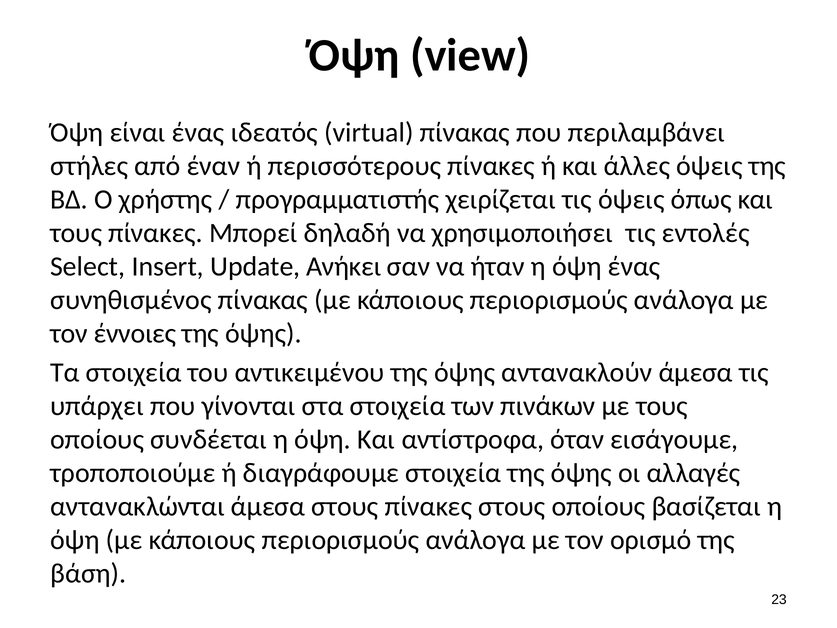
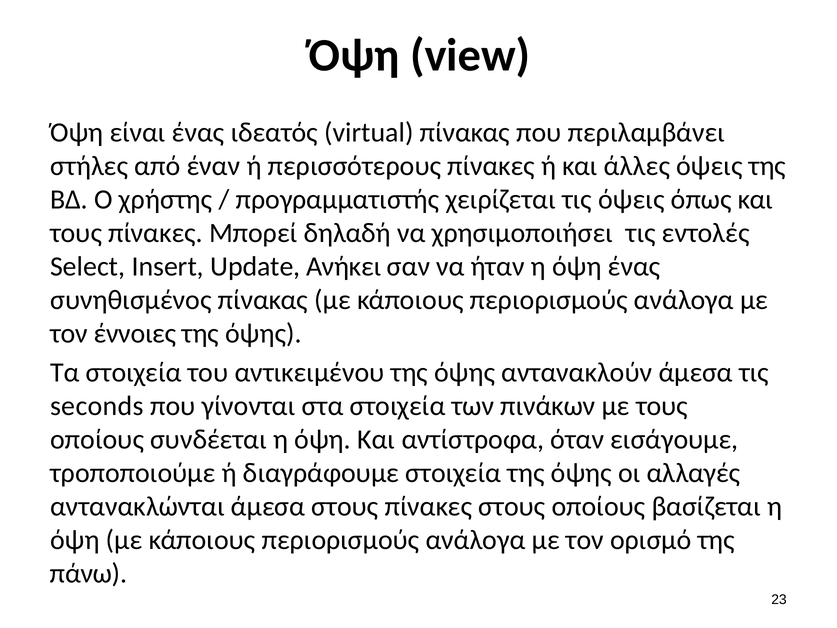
υπάρχει: υπάρχει -> seconds
βάση: βάση -> πάνω
